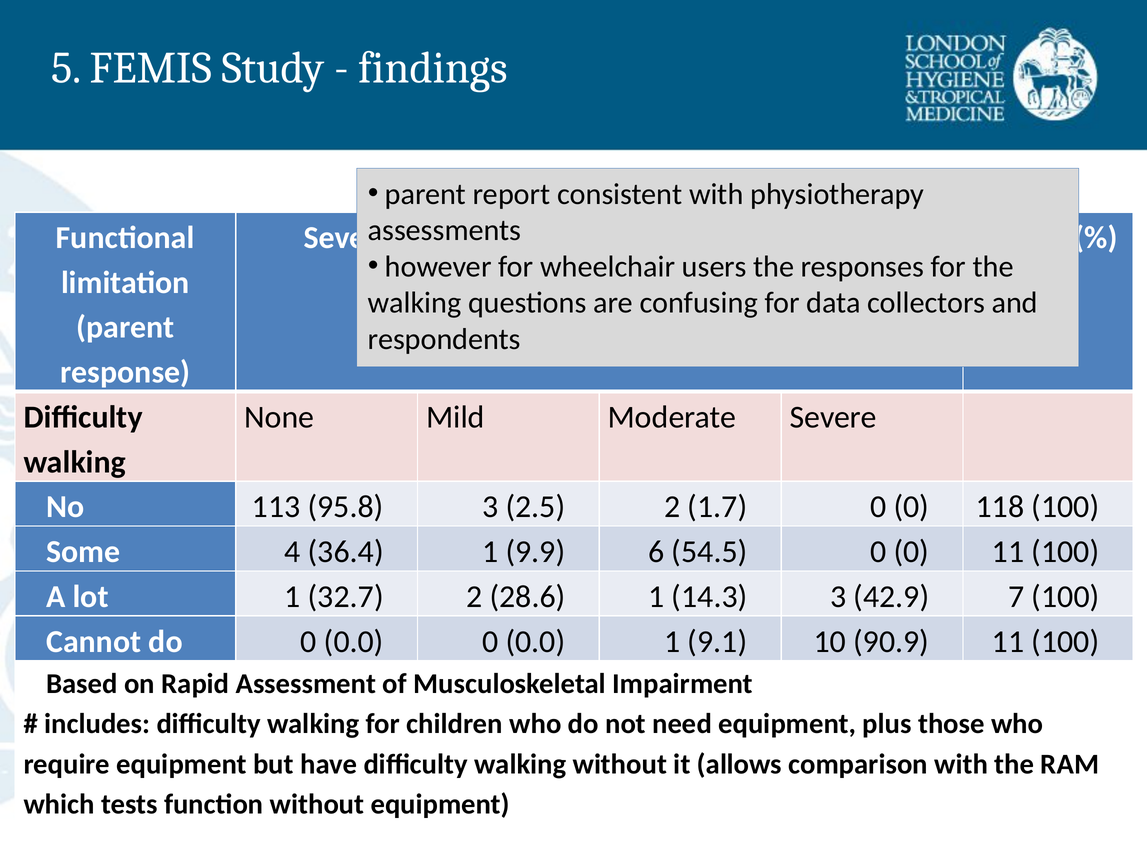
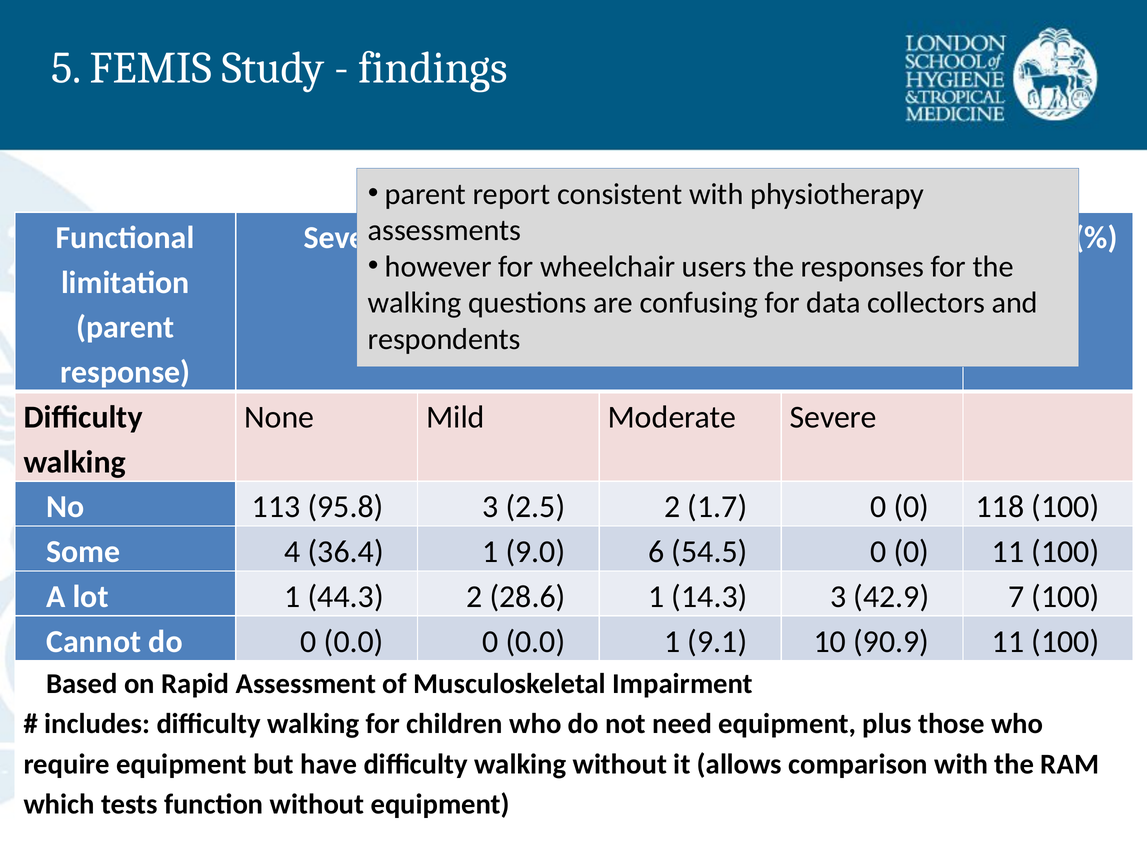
9.9: 9.9 -> 9.0
32.7: 32.7 -> 44.3
